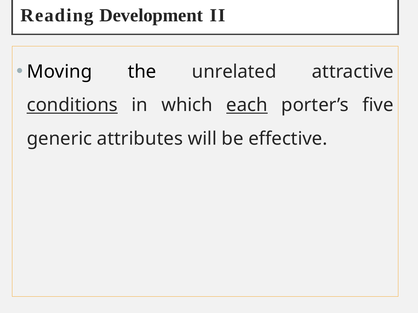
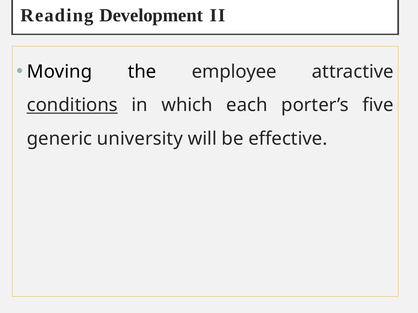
unrelated: unrelated -> employee
each underline: present -> none
attributes: attributes -> university
